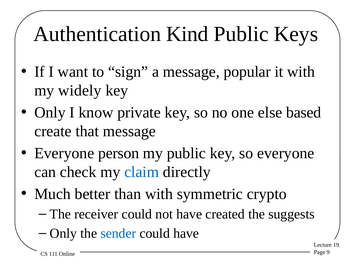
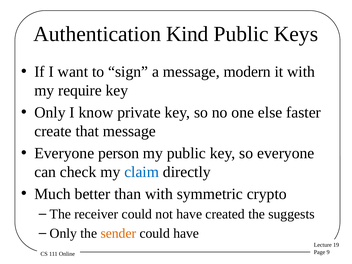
popular: popular -> modern
widely: widely -> require
based: based -> faster
sender colour: blue -> orange
